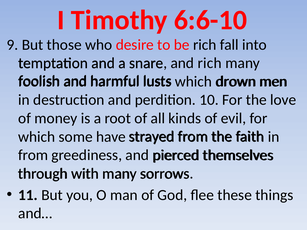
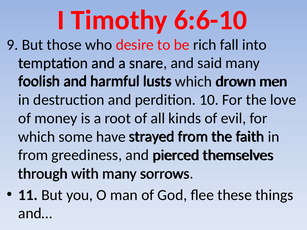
and rich: rich -> said
